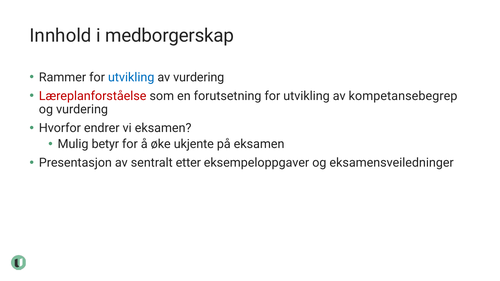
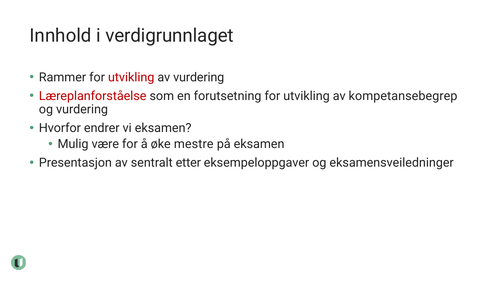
medborgerskap: medborgerskap -> verdigrunnlaget
utvikling at (131, 77) colour: blue -> red
betyr: betyr -> være
ukjente: ukjente -> mestre
